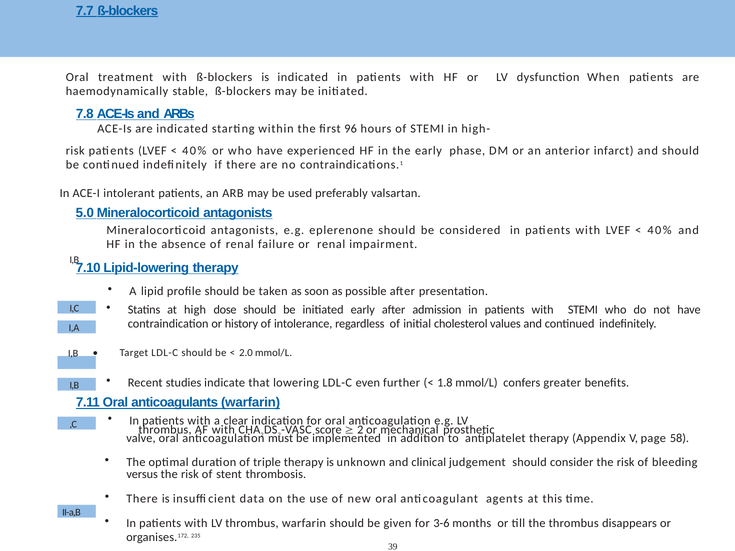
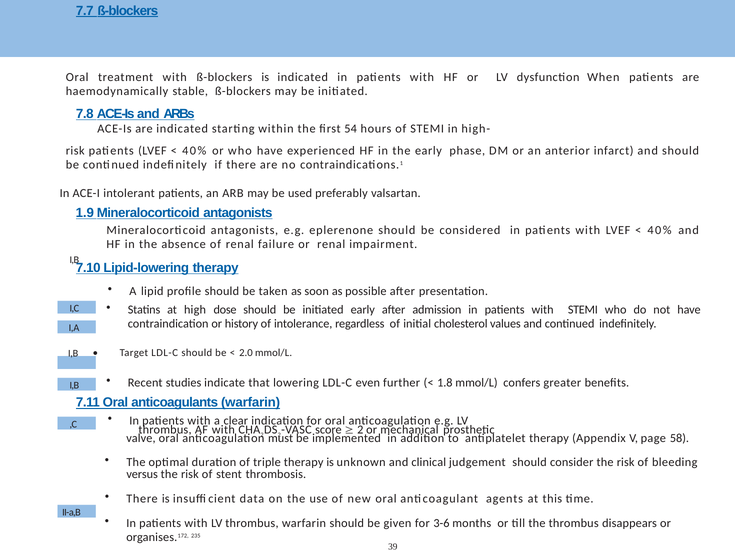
96: 96 -> 54
5.0: 5.0 -> 1.9
